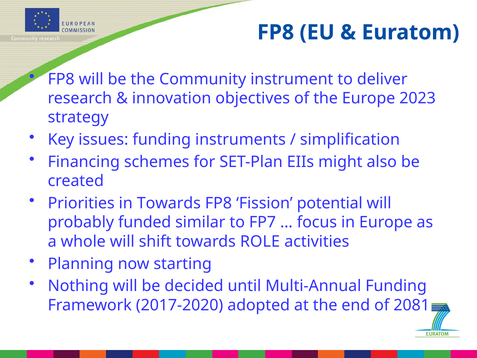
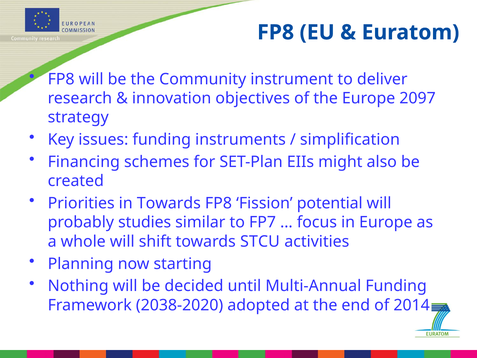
2023: 2023 -> 2097
funded: funded -> studies
ROLE: ROLE -> STCU
2017-2020: 2017-2020 -> 2038-2020
2081: 2081 -> 2014
